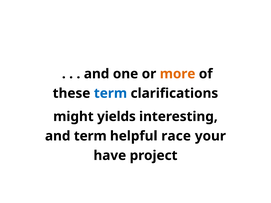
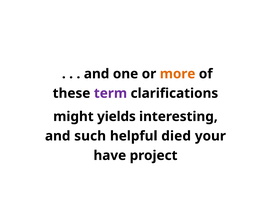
term at (110, 93) colour: blue -> purple
and term: term -> such
race: race -> died
